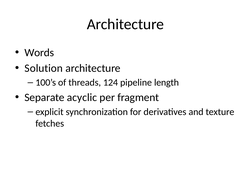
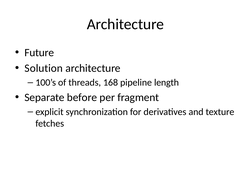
Words: Words -> Future
124: 124 -> 168
acyclic: acyclic -> before
